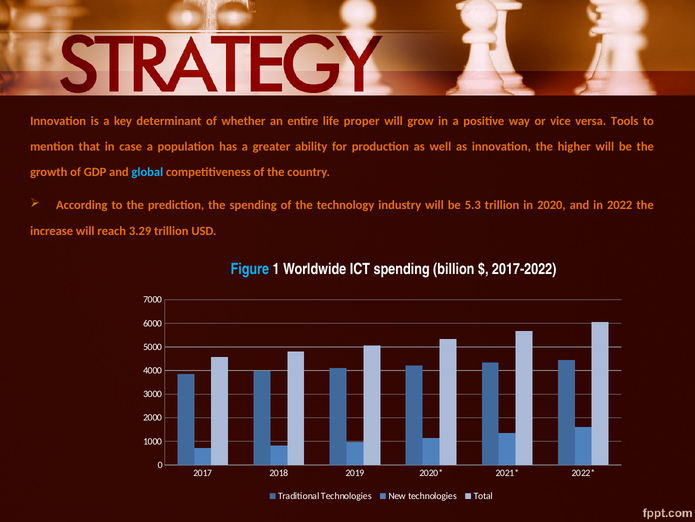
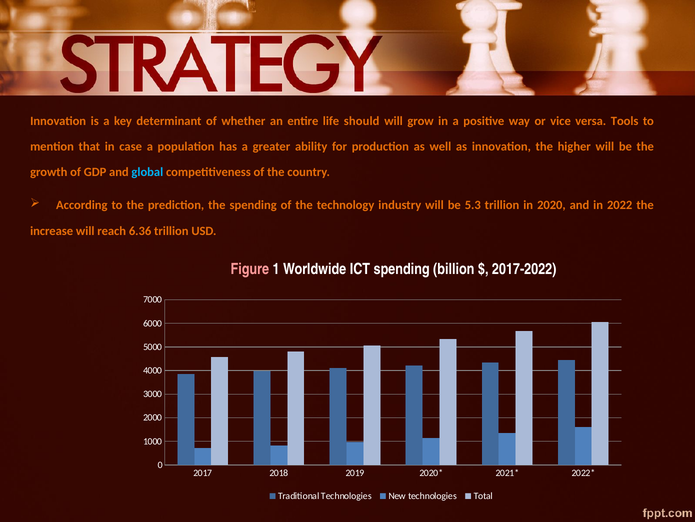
proper: proper -> should
3.29: 3.29 -> 6.36
Figure colour: light blue -> pink
